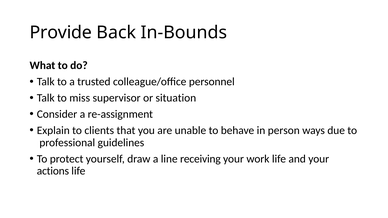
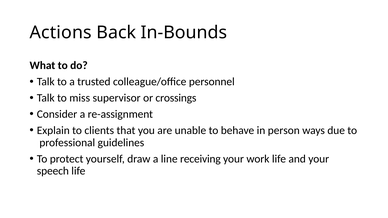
Provide: Provide -> Actions
situation: situation -> crossings
actions: actions -> speech
